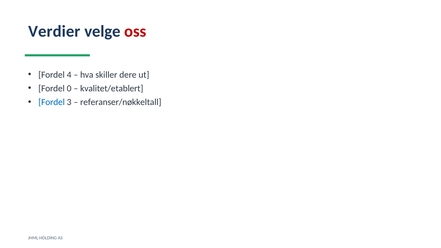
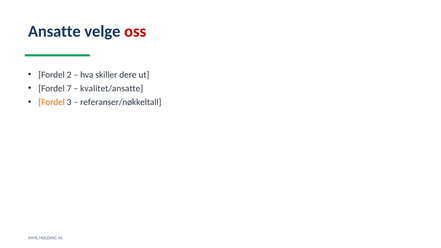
Verdier: Verdier -> Ansatte
4: 4 -> 2
0: 0 -> 7
kvalitet/etablert: kvalitet/etablert -> kvalitet/ansatte
Fordel at (52, 102) colour: blue -> orange
